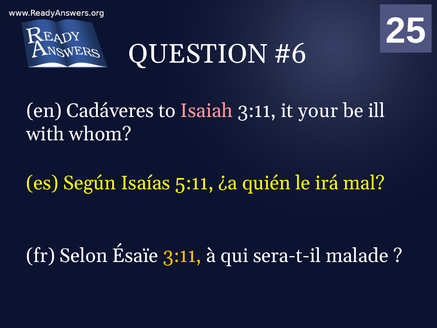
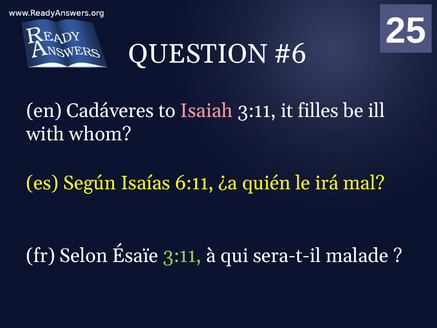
your: your -> filles
5:11: 5:11 -> 6:11
3:11 at (182, 256) colour: yellow -> light green
